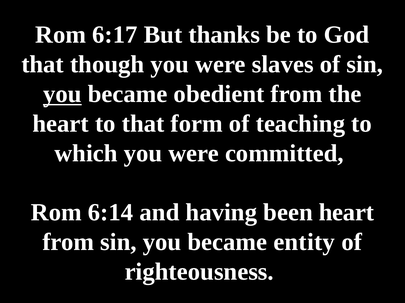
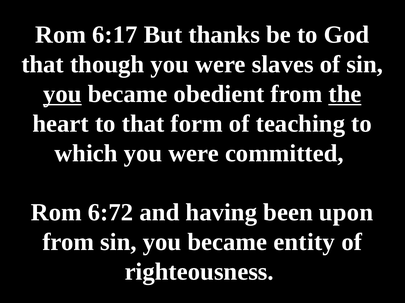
the underline: none -> present
6:14: 6:14 -> 6:72
been heart: heart -> upon
